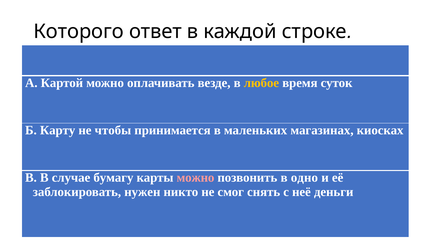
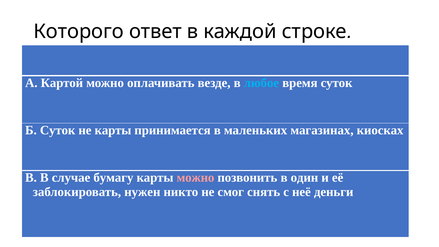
любое colour: yellow -> light blue
Б Карту: Карту -> Суток
не чтобы: чтобы -> карты
одно: одно -> один
